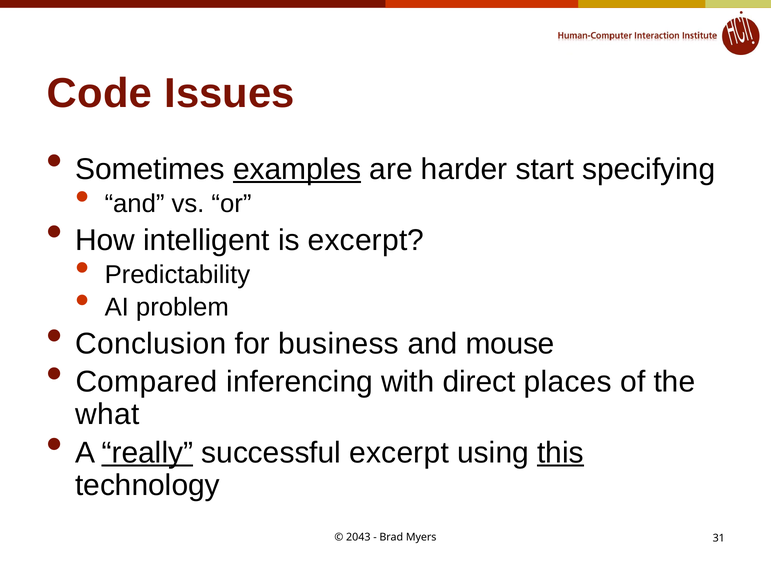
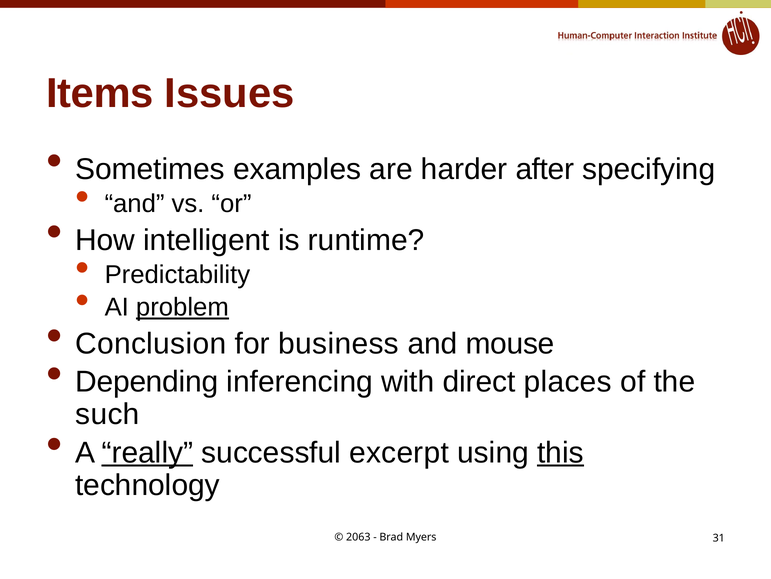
Code: Code -> Items
examples underline: present -> none
start: start -> after
is excerpt: excerpt -> runtime
problem underline: none -> present
Compared: Compared -> Depending
what: what -> such
2043: 2043 -> 2063
